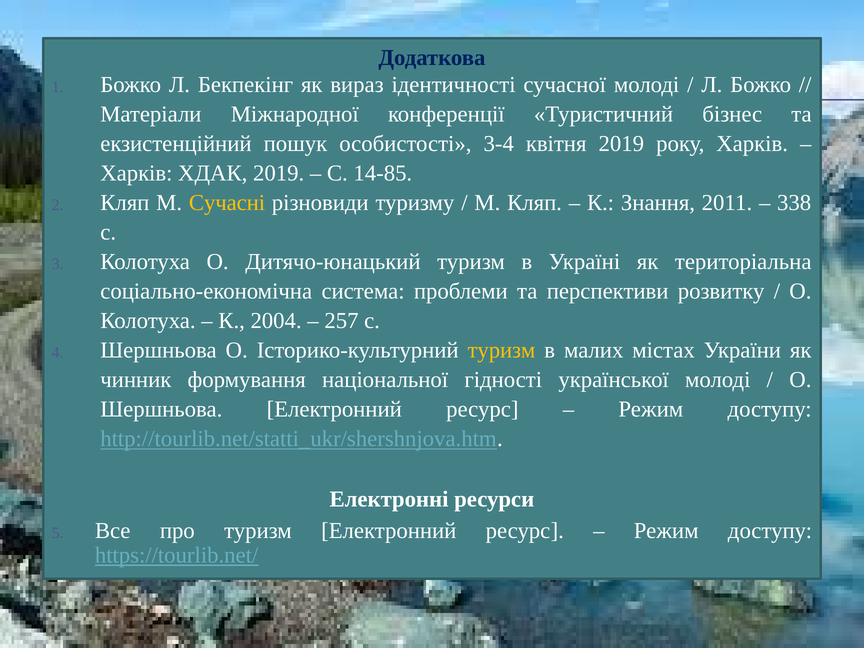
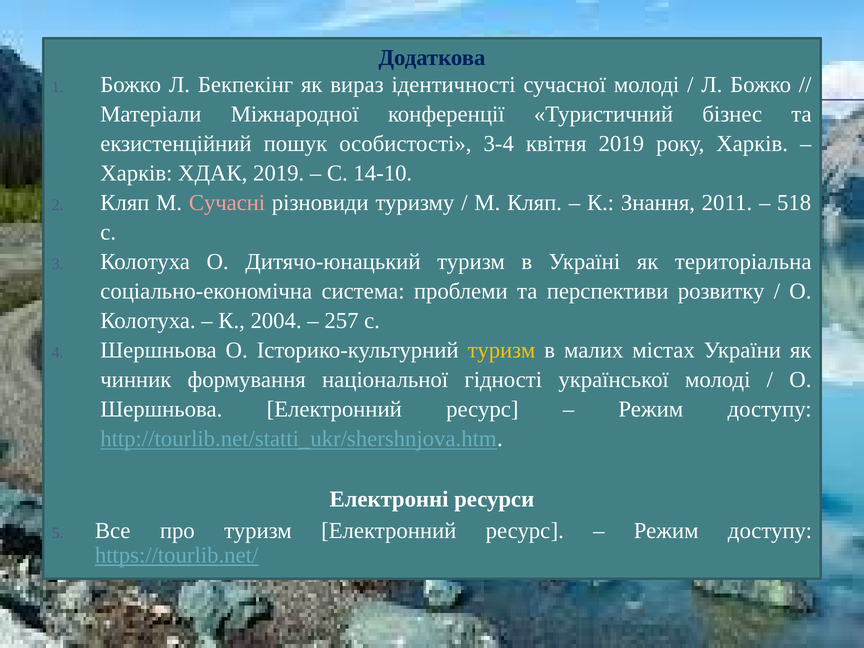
14-85: 14-85 -> 14-10
Сучасні colour: yellow -> pink
338: 338 -> 518
